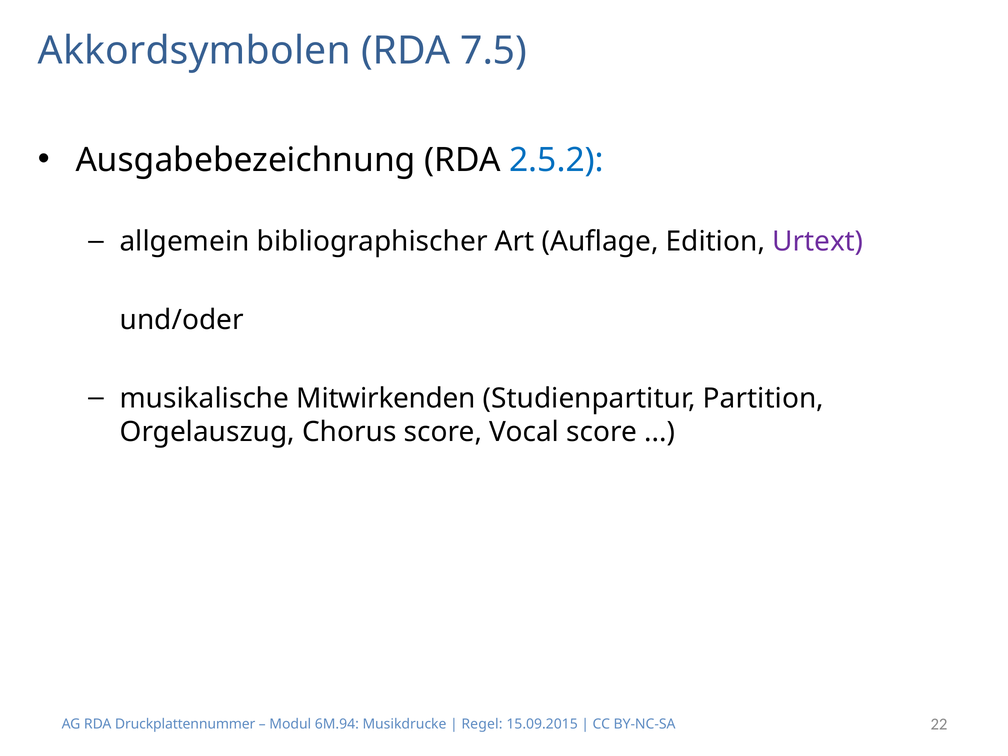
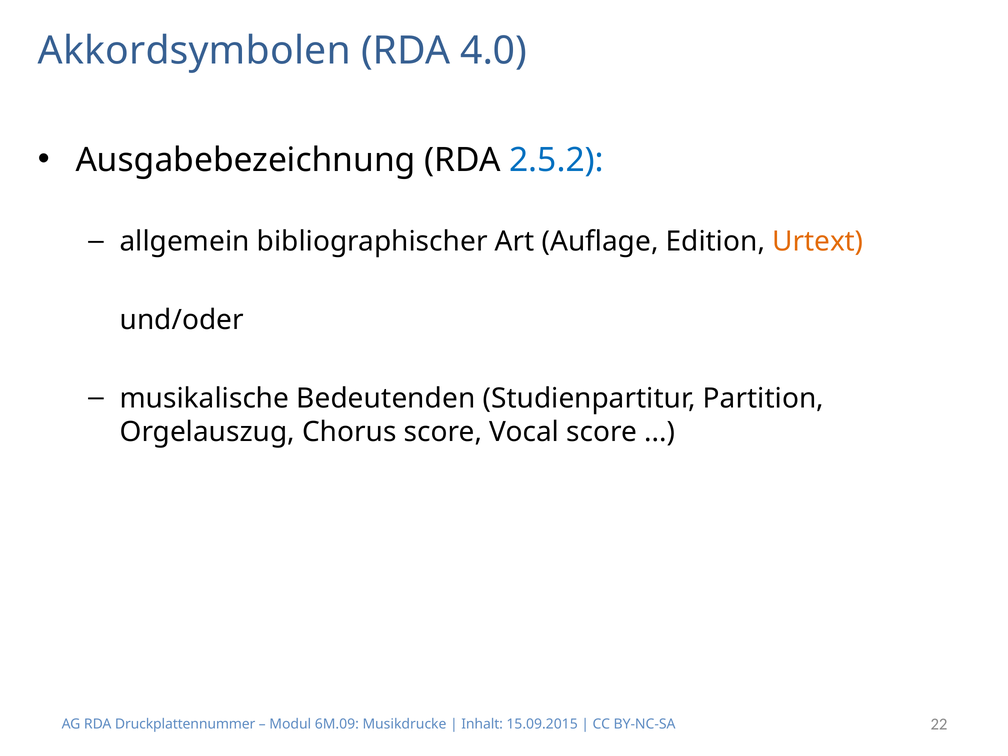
7.5: 7.5 -> 4.0
Urtext colour: purple -> orange
Mitwirkenden: Mitwirkenden -> Bedeutenden
6M.94: 6M.94 -> 6M.09
Regel: Regel -> Inhalt
